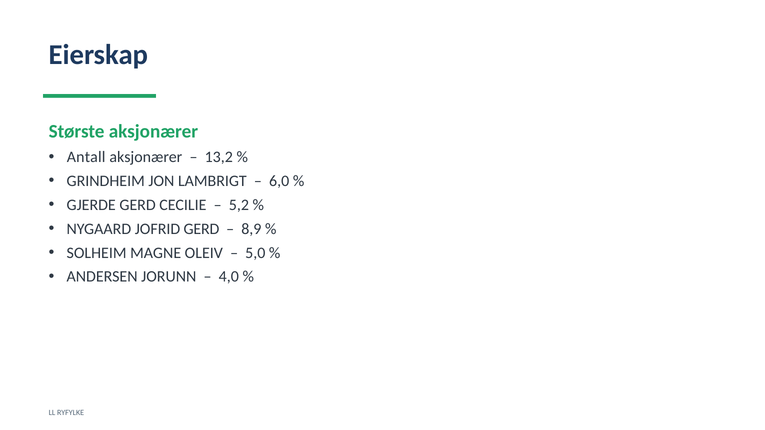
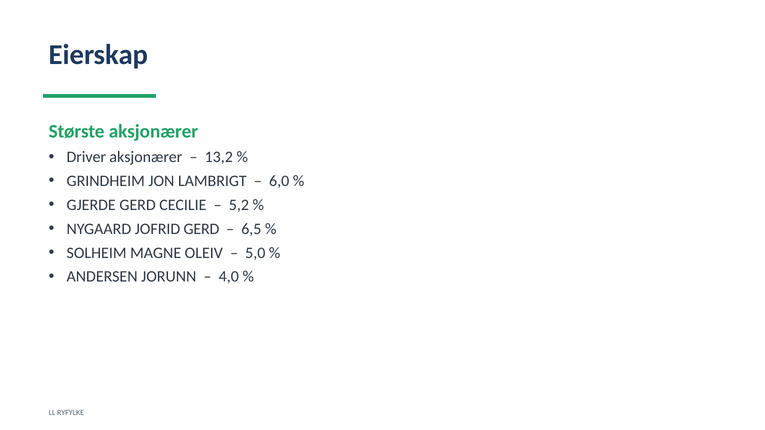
Antall: Antall -> Driver
8,9: 8,9 -> 6,5
